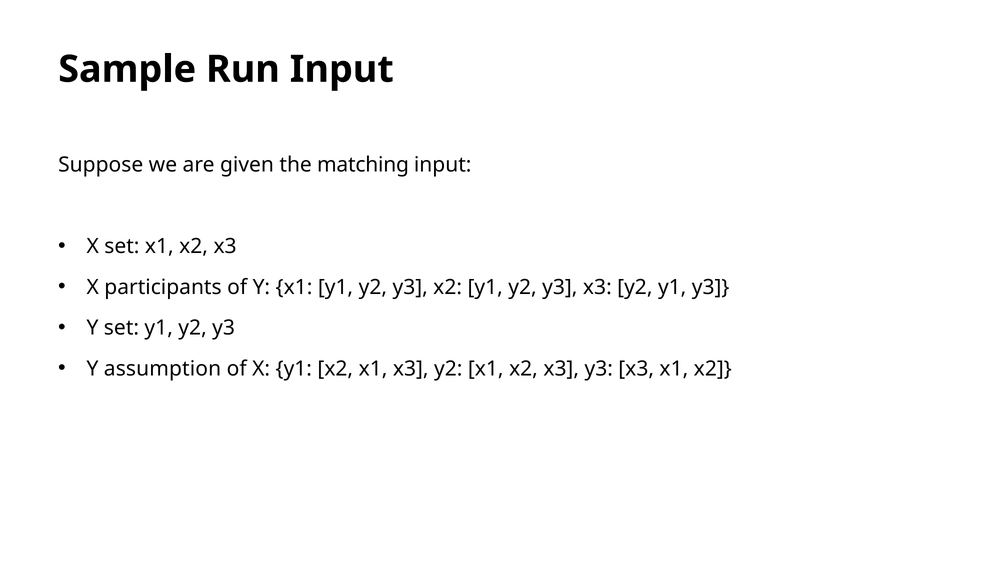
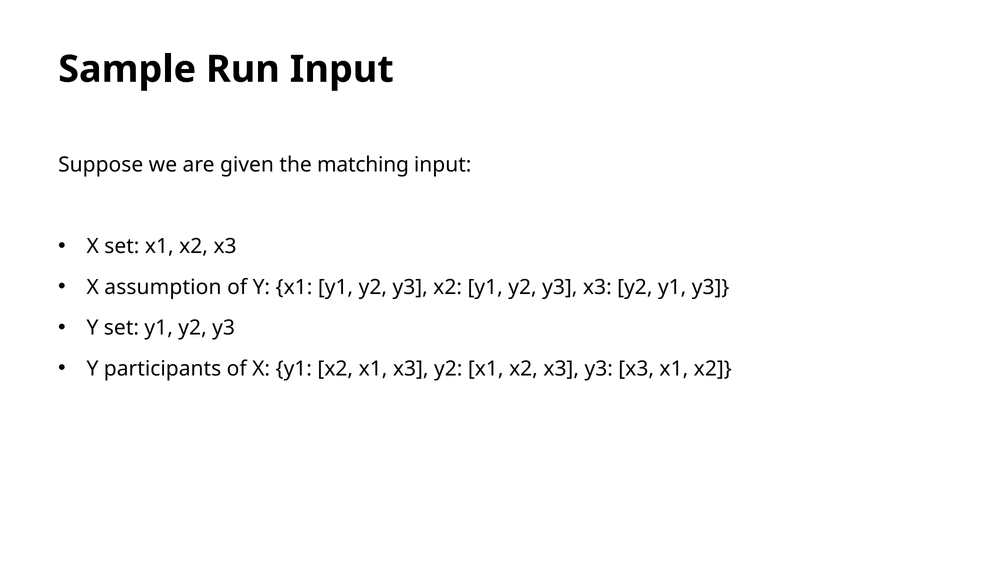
participants: participants -> assumption
assumption: assumption -> participants
